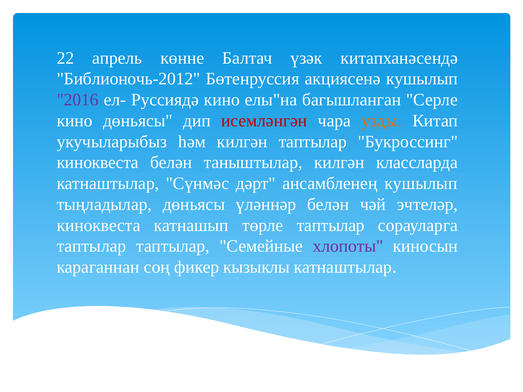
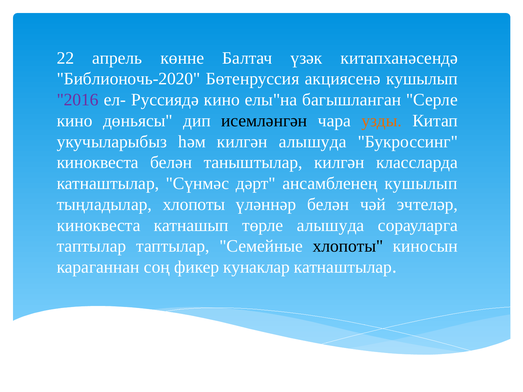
Библионочь-2012: Библионочь-2012 -> Библионочь-2020
исемләнгән colour: red -> black
килгән таптылар: таптылар -> алышуда
тыңладылар дөньясы: дөньясы -> хлопоты
төрле таптылар: таптылар -> алышуда
хлопоты at (348, 246) colour: purple -> black
кызыклы: кызыклы -> кунаклар
